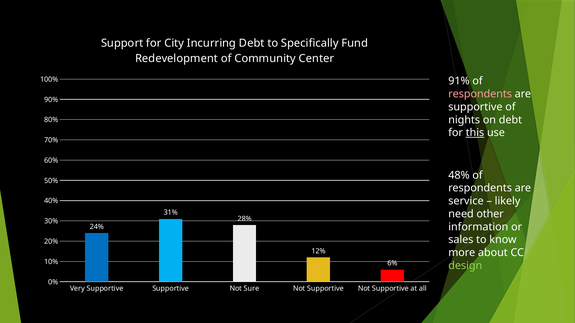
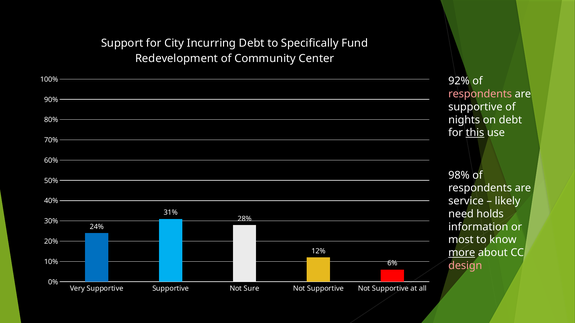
91%: 91% -> 92%
48%: 48% -> 98%
other: other -> holds
sales: sales -> most
more underline: none -> present
design colour: light green -> pink
